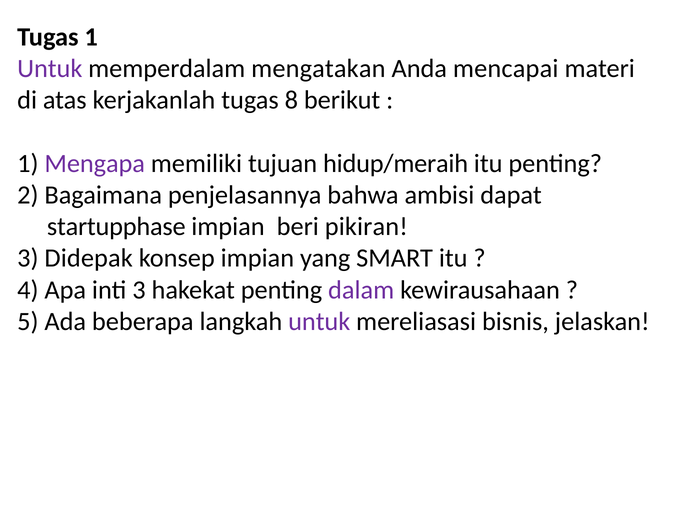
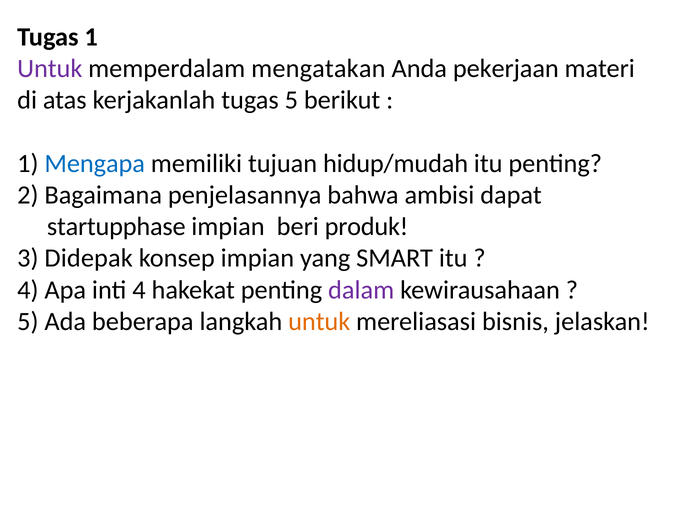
mencapai: mencapai -> pekerjaan
tugas 8: 8 -> 5
Mengapa colour: purple -> blue
hidup/meraih: hidup/meraih -> hidup/mudah
pikiran: pikiran -> produk
inti 3: 3 -> 4
untuk at (319, 322) colour: purple -> orange
